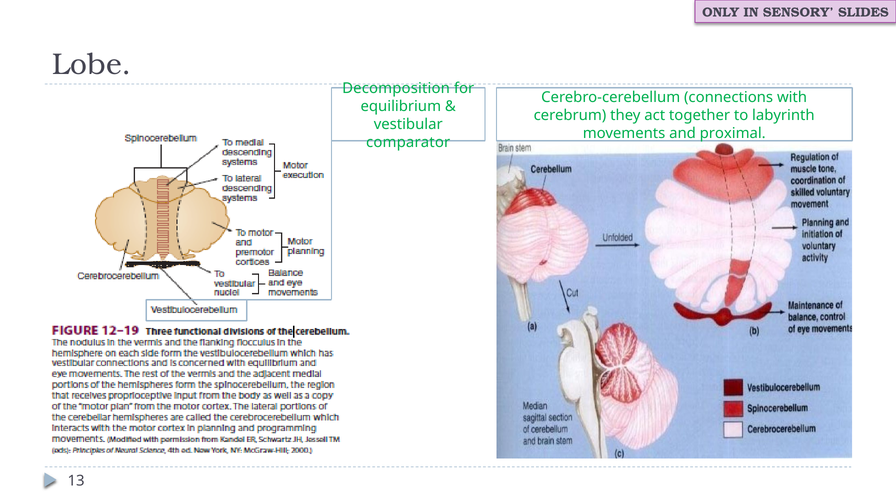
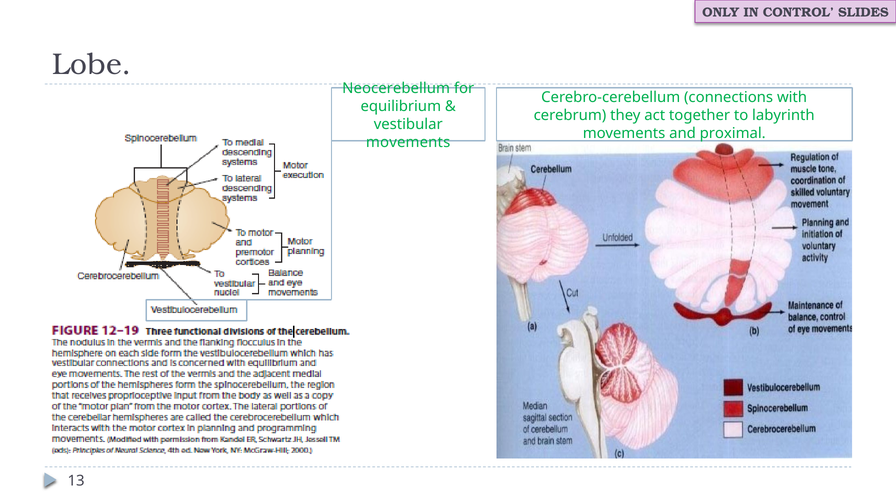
SENSORY: SENSORY -> CONTROL
Decomposition: Decomposition -> Neocerebellum
comparator at (408, 142): comparator -> movements
